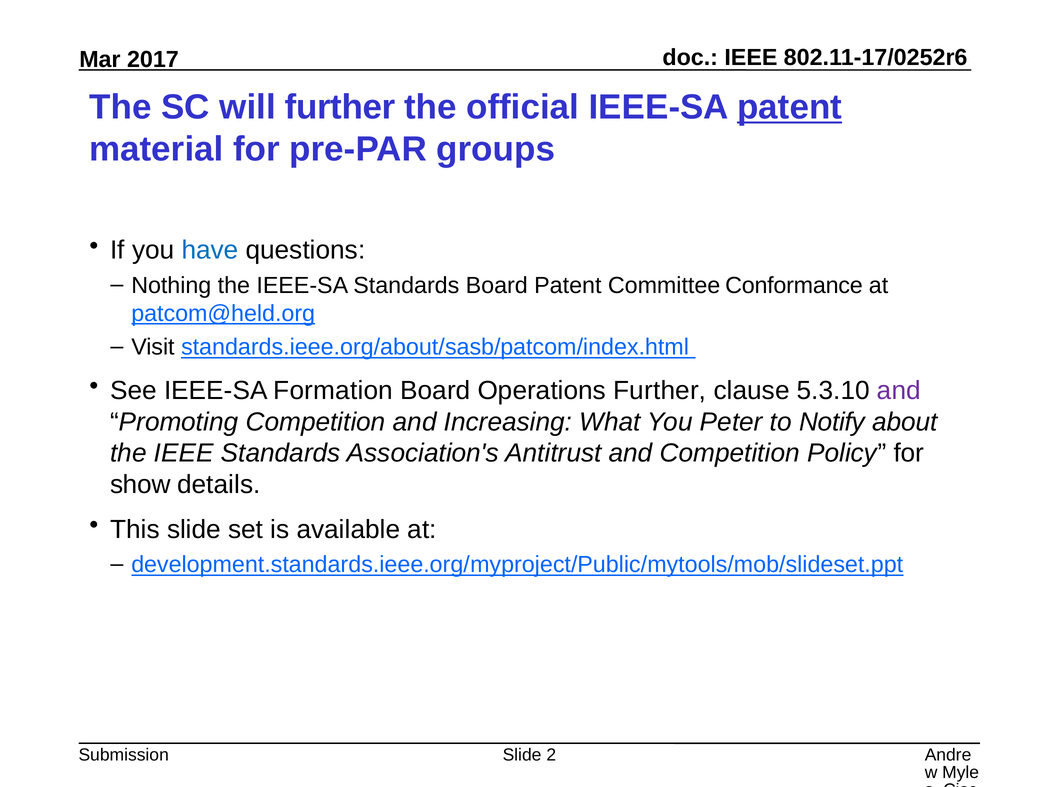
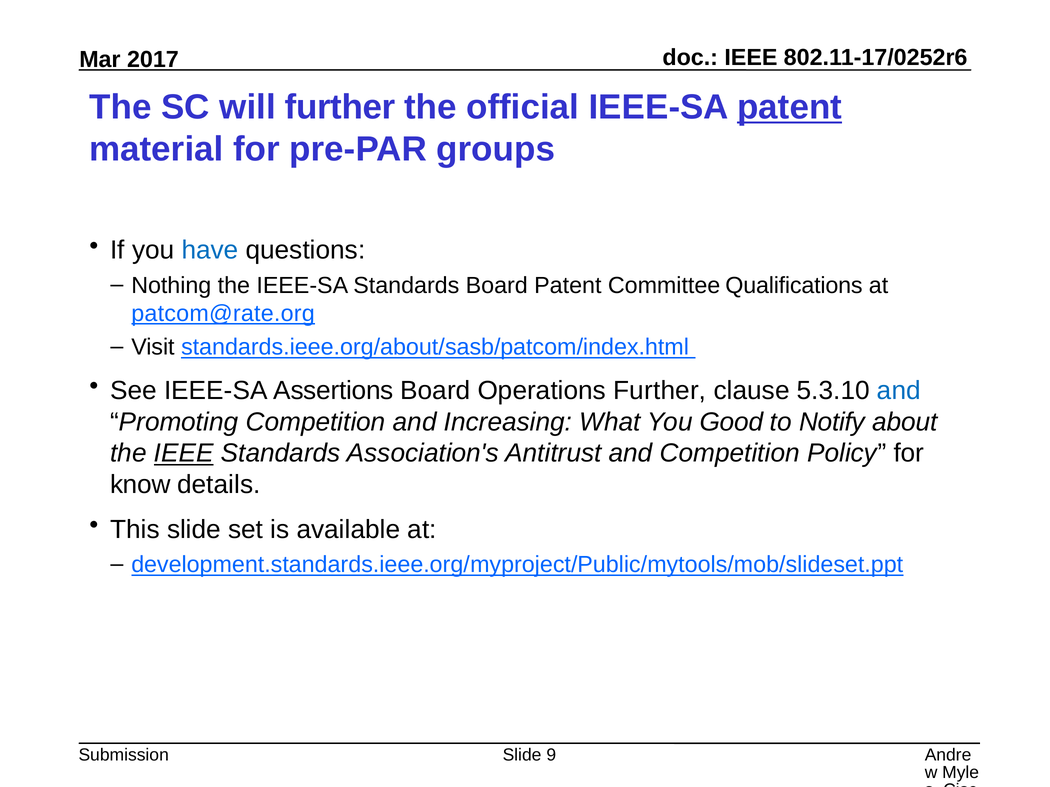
Conformance: Conformance -> Qualifications
patcom@held.org: patcom@held.org -> patcom@rate.org
Formation: Formation -> Assertions
and at (899, 391) colour: purple -> blue
Peter: Peter -> Good
IEEE at (184, 454) underline: none -> present
show: show -> know
2: 2 -> 9
